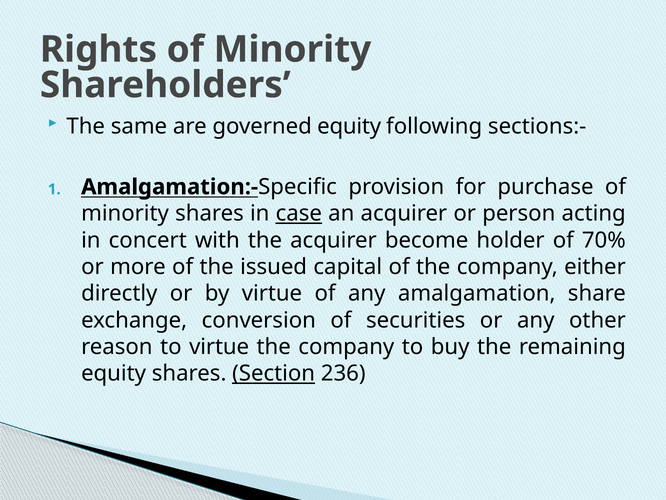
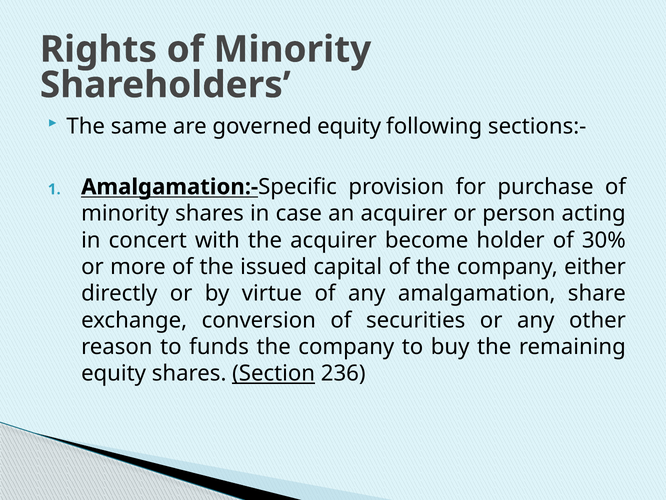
case underline: present -> none
70%: 70% -> 30%
to virtue: virtue -> funds
